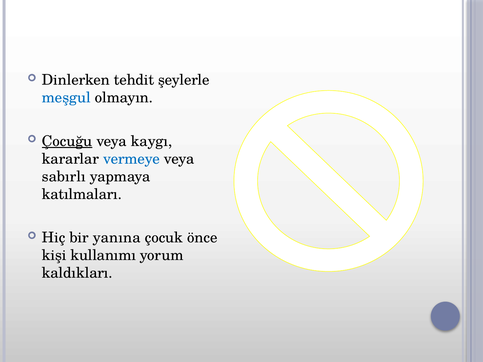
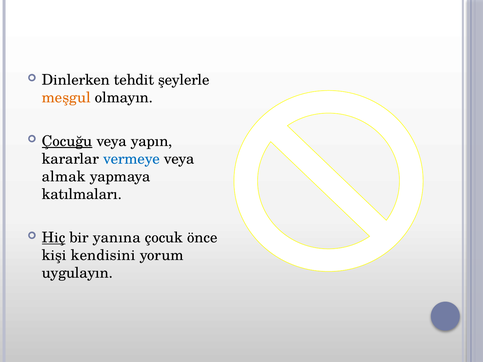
meşgul colour: blue -> orange
kaygı: kaygı -> yapın
sabırlı: sabırlı -> almak
Hiç underline: none -> present
kullanımı: kullanımı -> kendisini
kaldıkları: kaldıkları -> uygulayın
